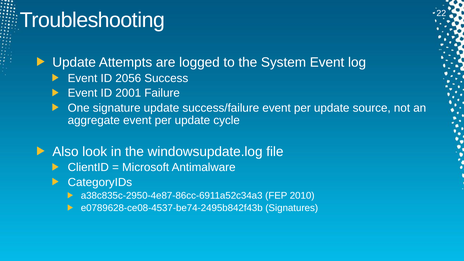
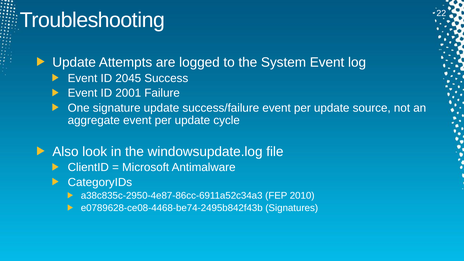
2056: 2056 -> 2045
e0789628-ce08-4537-be74-2495b842f43b: e0789628-ce08-4537-be74-2495b842f43b -> e0789628-ce08-4468-be74-2495b842f43b
